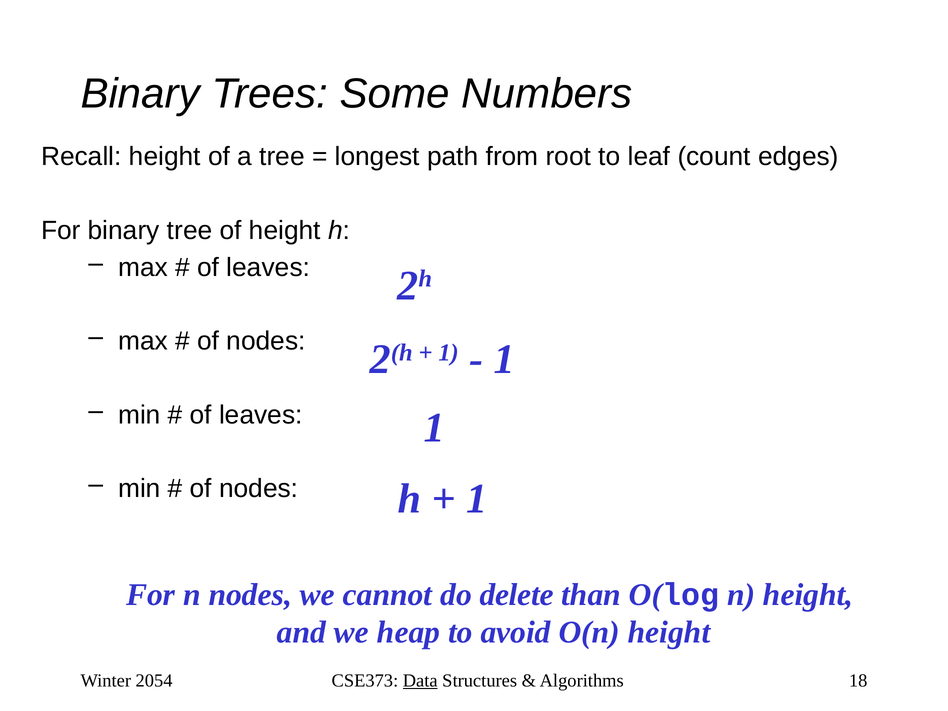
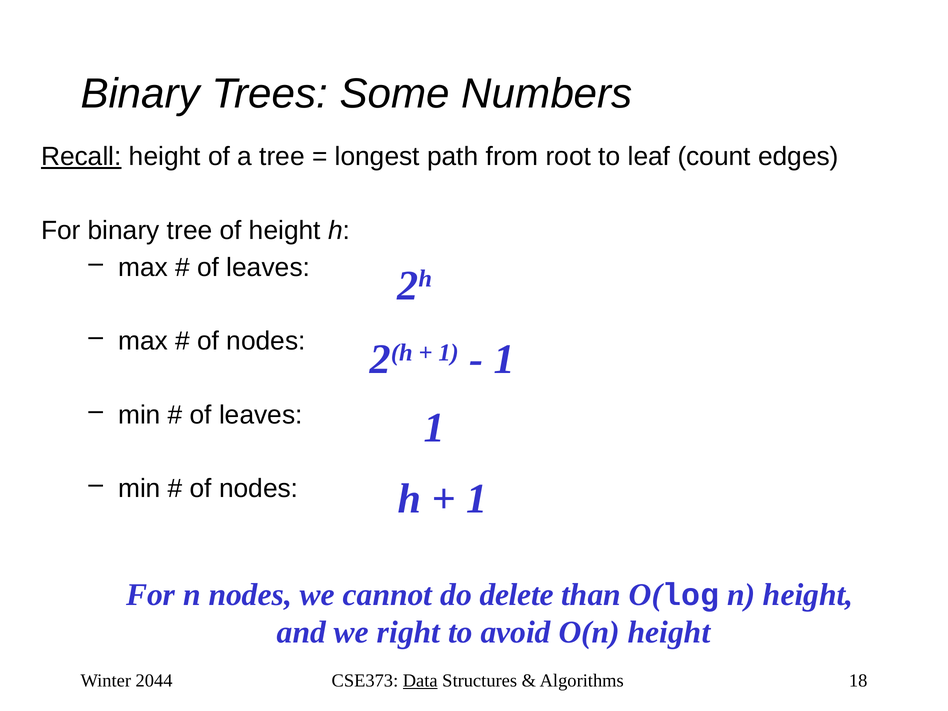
Recall underline: none -> present
heap: heap -> right
2054: 2054 -> 2044
